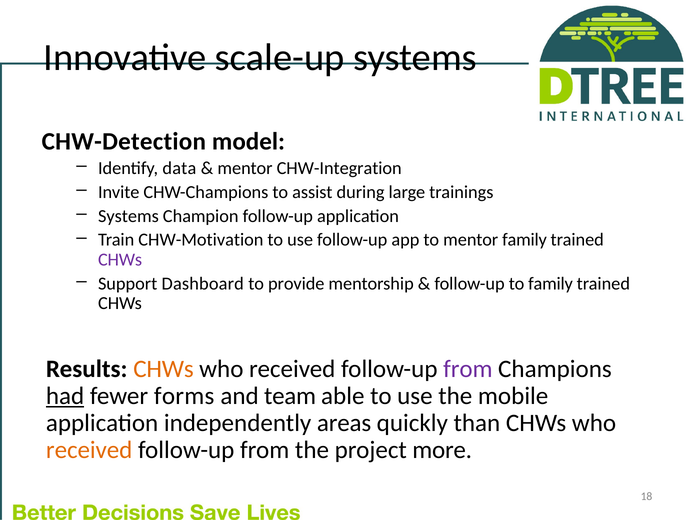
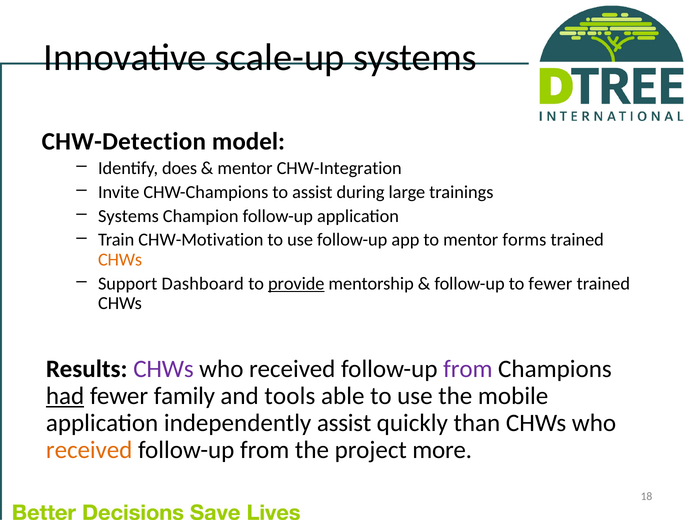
data: data -> does
mentor family: family -> forms
CHWs at (120, 260) colour: purple -> orange
provide underline: none -> present
to family: family -> fewer
CHWs at (164, 369) colour: orange -> purple
forms: forms -> family
team: team -> tools
independently areas: areas -> assist
